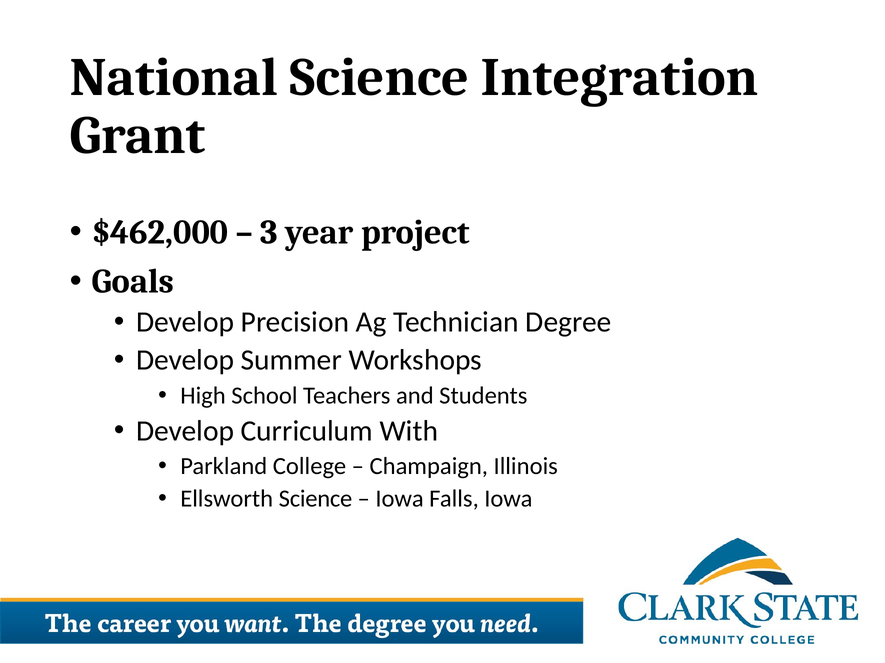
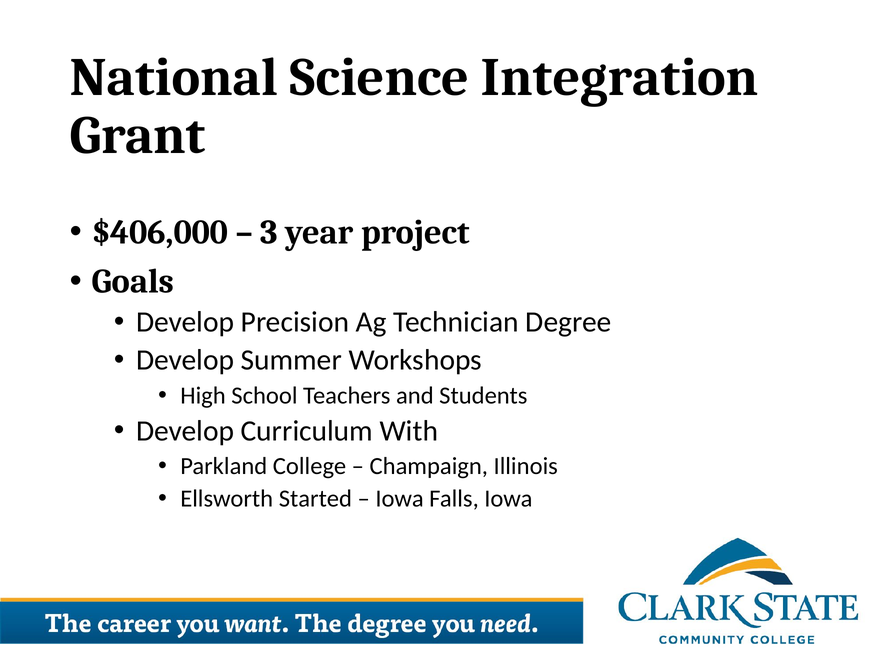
$462,000: $462,000 -> $406,000
Ellsworth Science: Science -> Started
